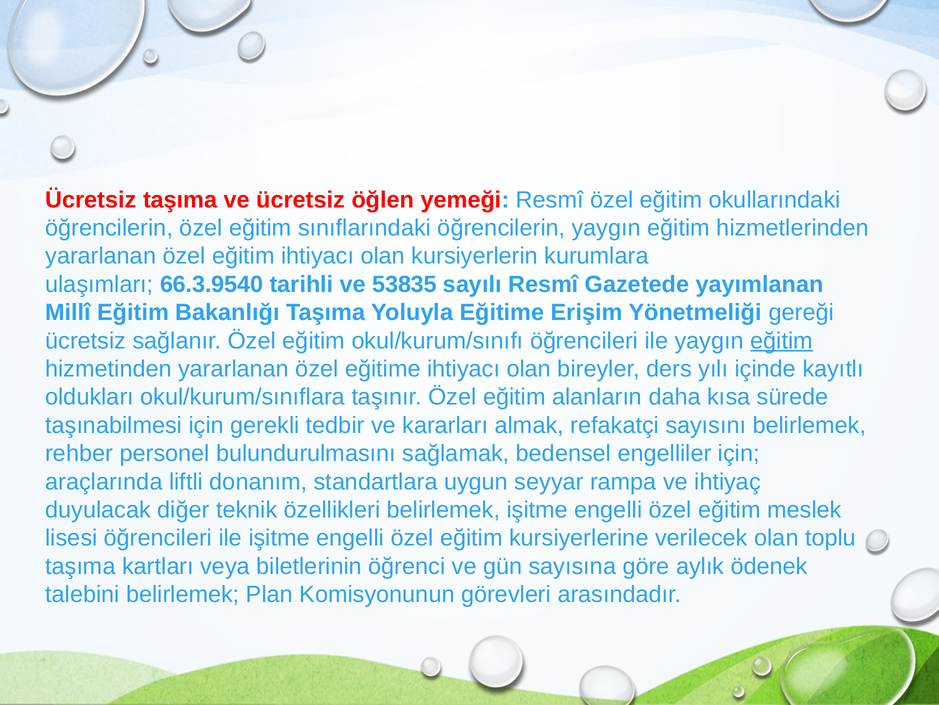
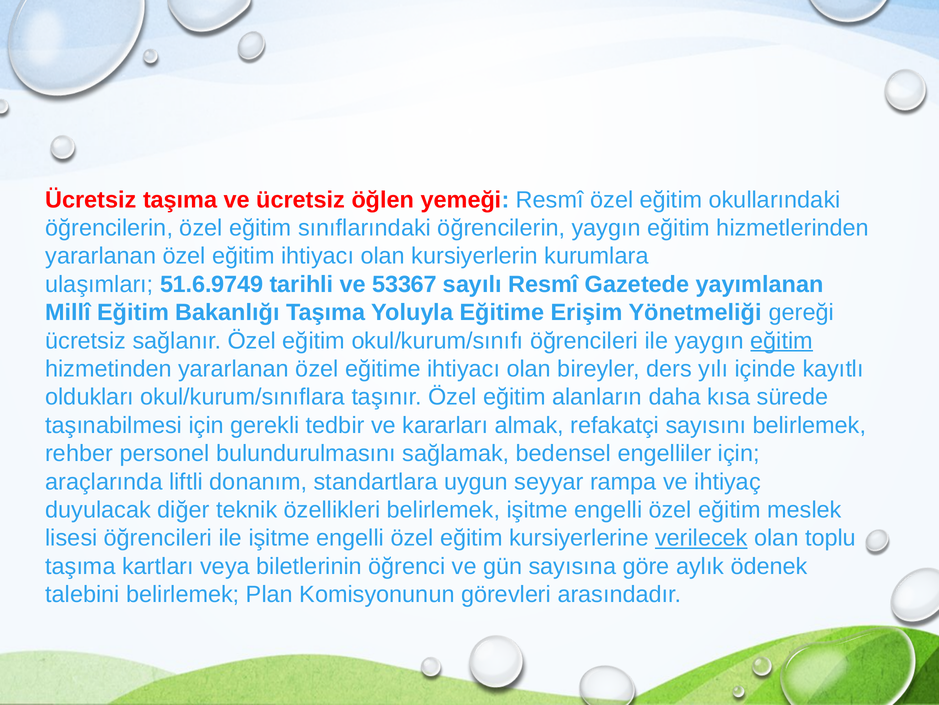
66.3.9540: 66.3.9540 -> 51.6.9749
53835: 53835 -> 53367
verilecek underline: none -> present
